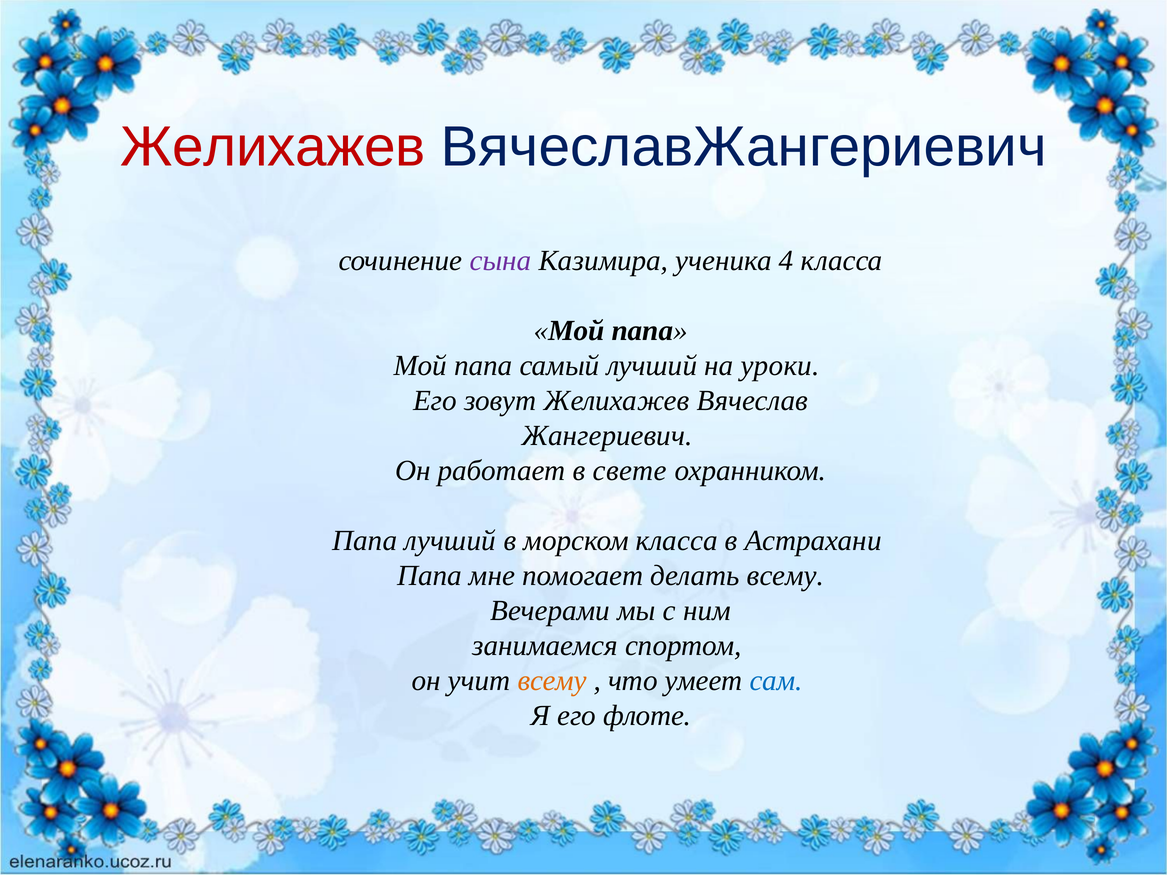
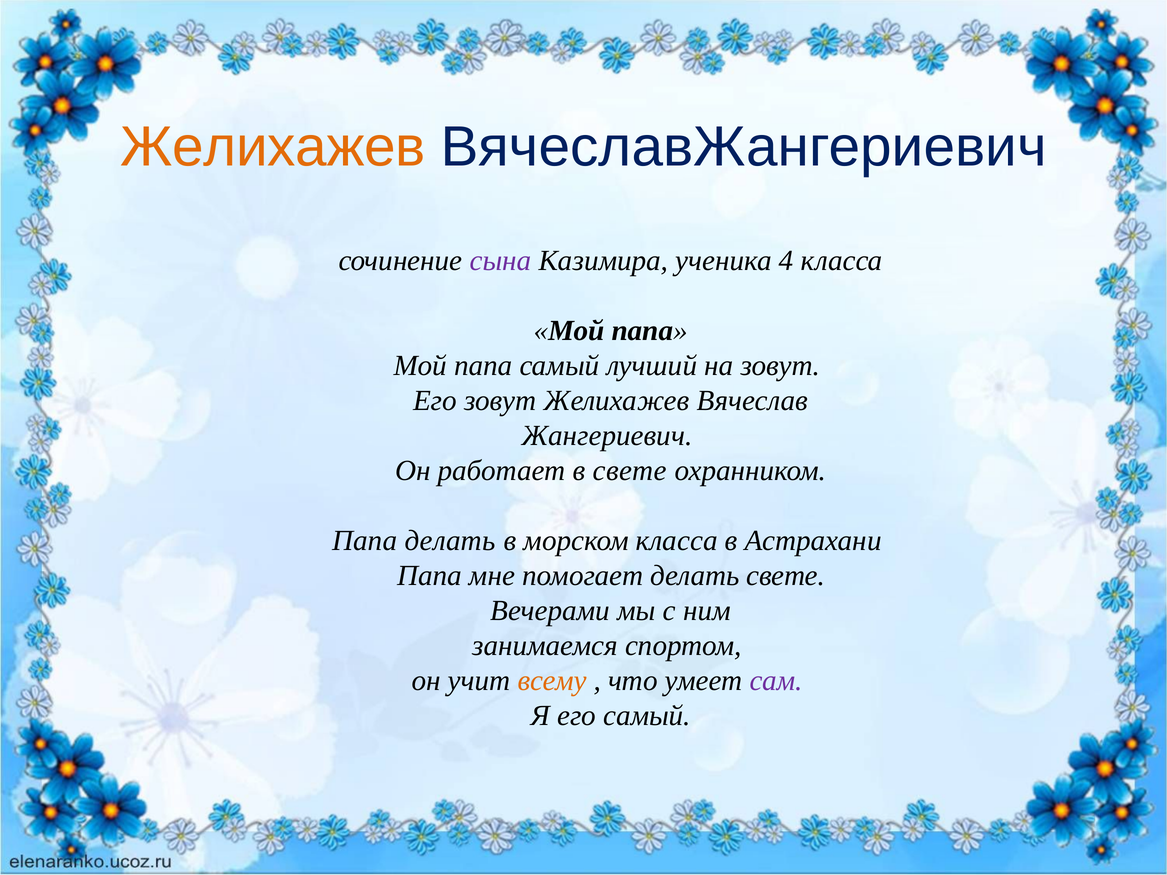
Желихажев at (273, 147) colour: red -> orange
на уроки: уроки -> зовут
Папа лучший: лучший -> делать
делать всему: всему -> свете
сам colour: blue -> purple
его флоте: флоте -> самый
